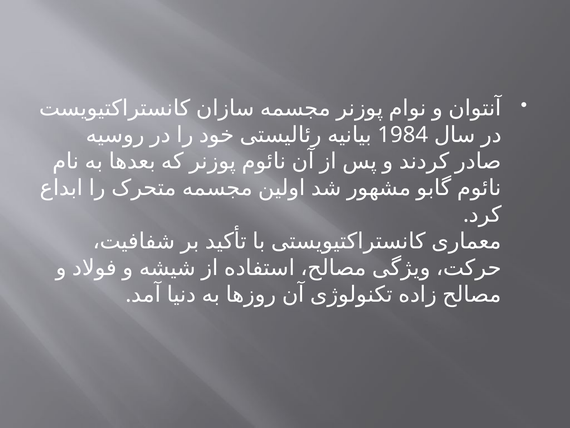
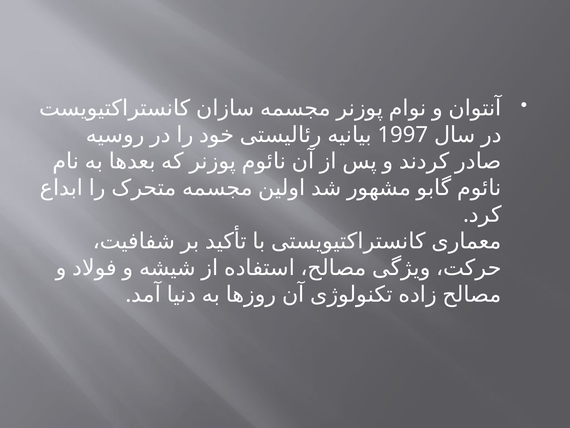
1984: 1984 -> 1997
